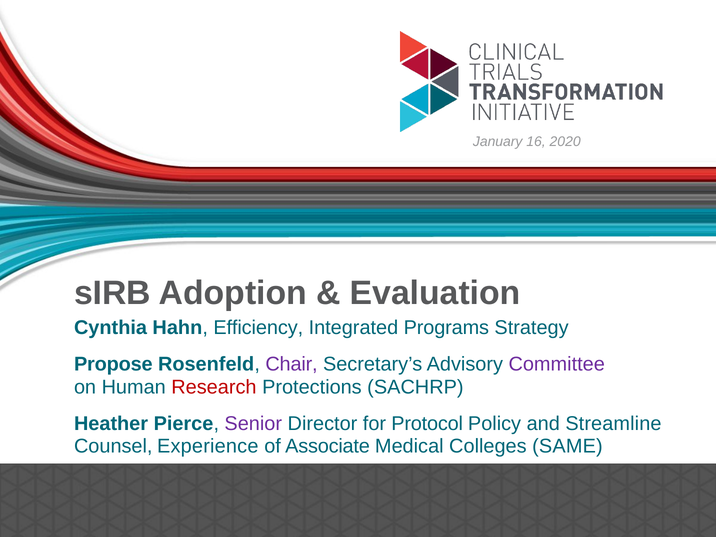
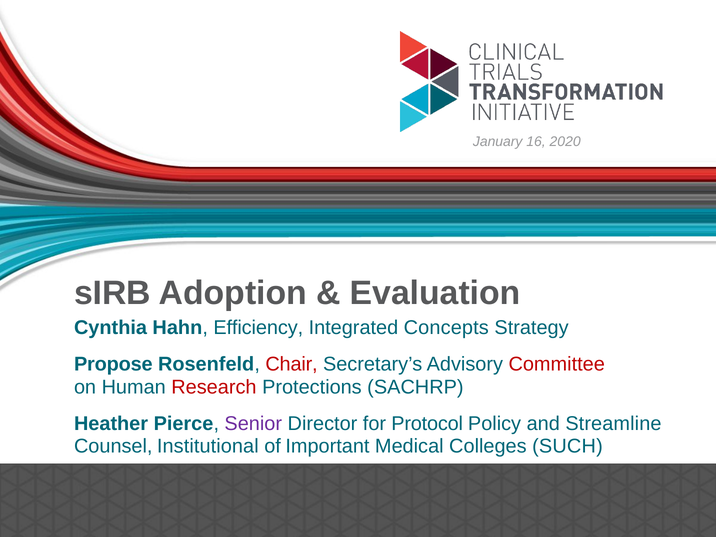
Programs: Programs -> Concepts
Chair colour: purple -> red
Committee colour: purple -> red
Experience: Experience -> Institutional
Associate: Associate -> Important
SAME: SAME -> SUCH
